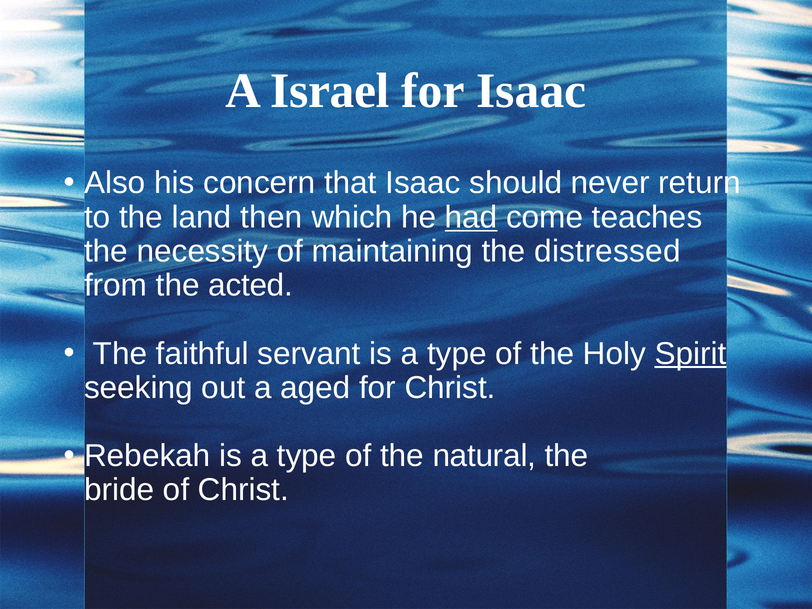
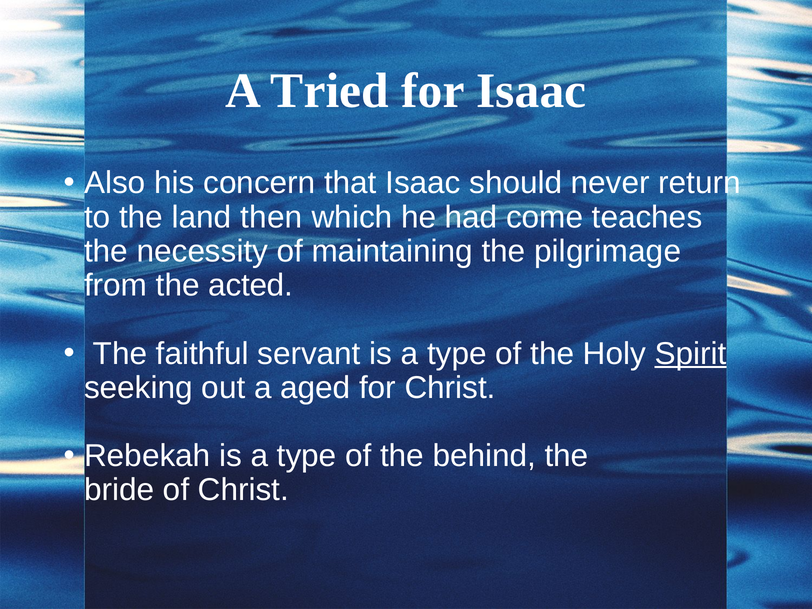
Israel: Israel -> Tried
had underline: present -> none
distressed: distressed -> pilgrimage
natural: natural -> behind
